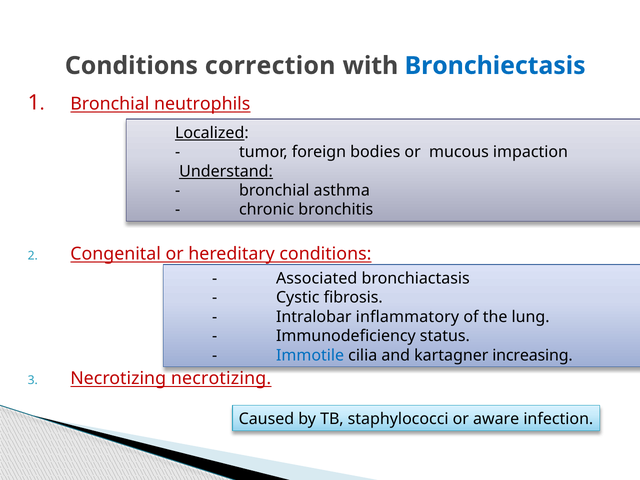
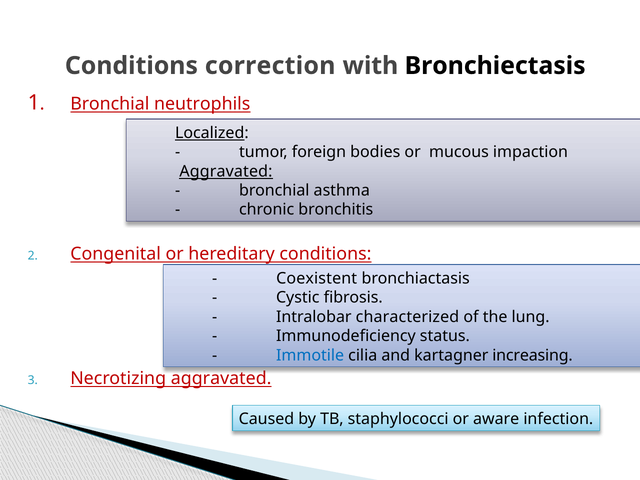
Bronchiectasis colour: blue -> black
Understand at (226, 171): Understand -> Aggravated
Associated: Associated -> Coexistent
inflammatory: inflammatory -> characterized
Necrotizing necrotizing: necrotizing -> aggravated
